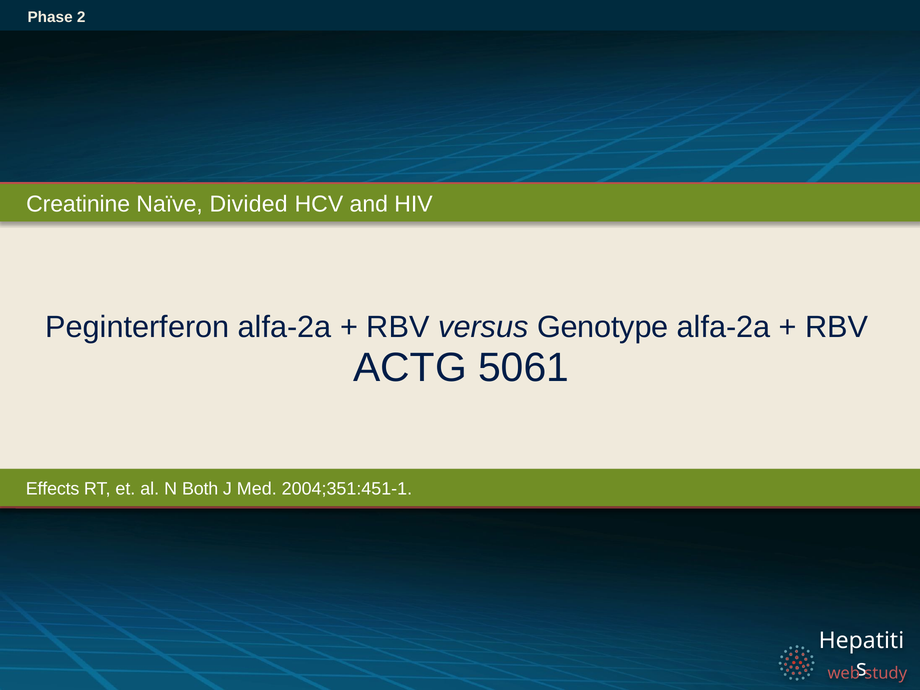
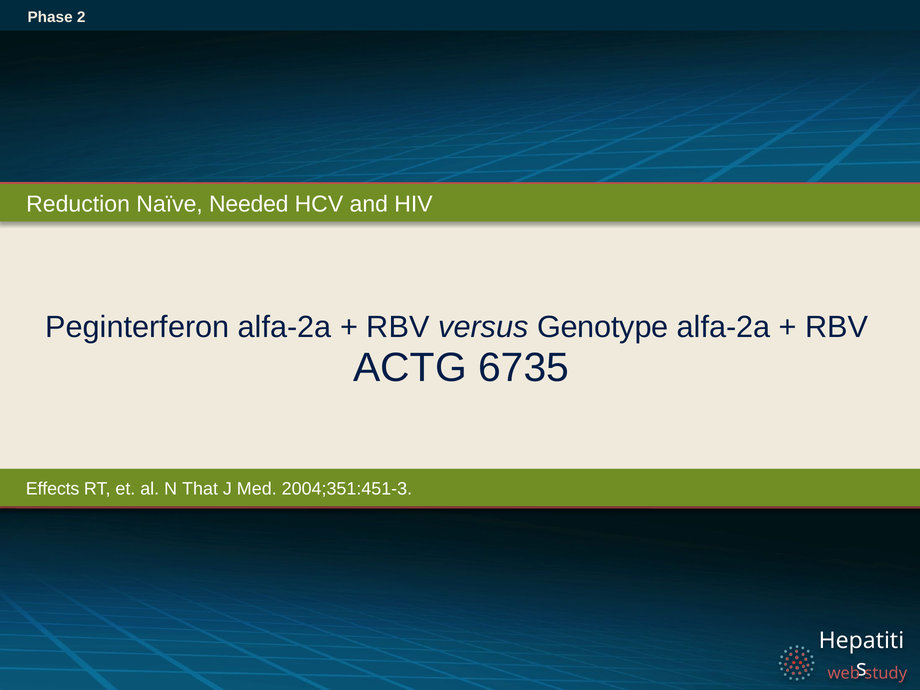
Creatinine: Creatinine -> Reduction
Divided: Divided -> Needed
5061: 5061 -> 6735
Both: Both -> That
2004;351:451-1: 2004;351:451-1 -> 2004;351:451-3
